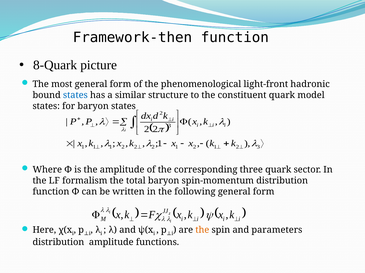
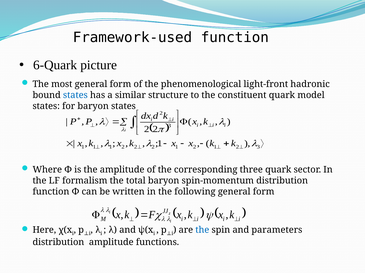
Framework-then: Framework-then -> Framework-used
8-Quark: 8-Quark -> 6-Quark
the at (202, 230) colour: orange -> blue
